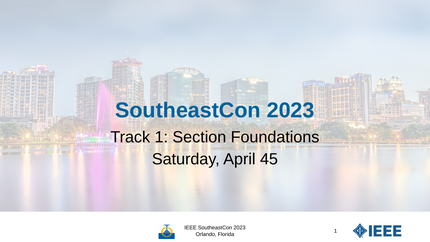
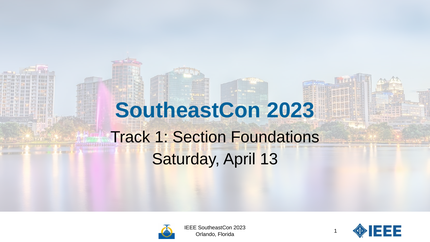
45: 45 -> 13
